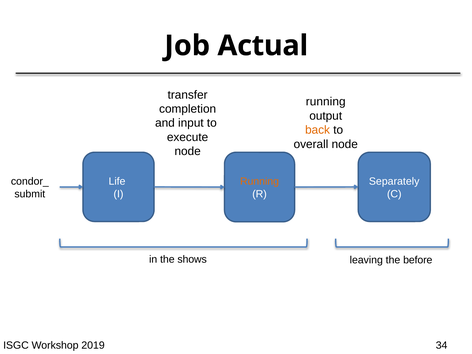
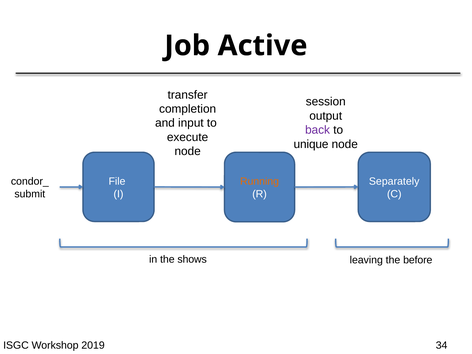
Actual: Actual -> Active
running at (326, 102): running -> session
back colour: orange -> purple
overall: overall -> unique
Life: Life -> File
